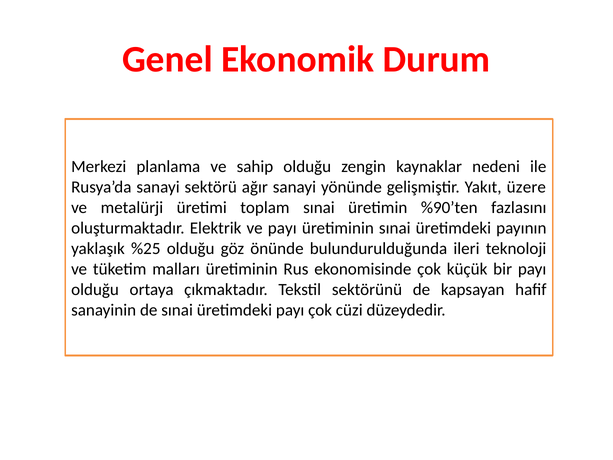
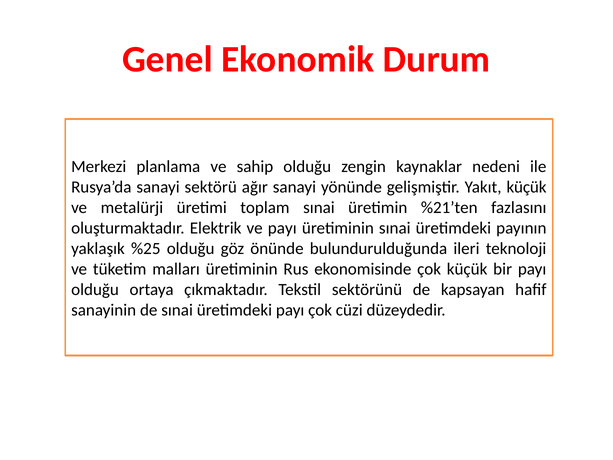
Yakıt üzere: üzere -> küçük
%90’ten: %90’ten -> %21’ten
